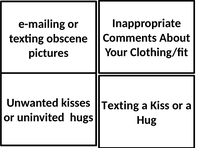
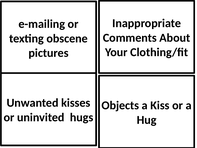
Texting at (120, 105): Texting -> Objects
